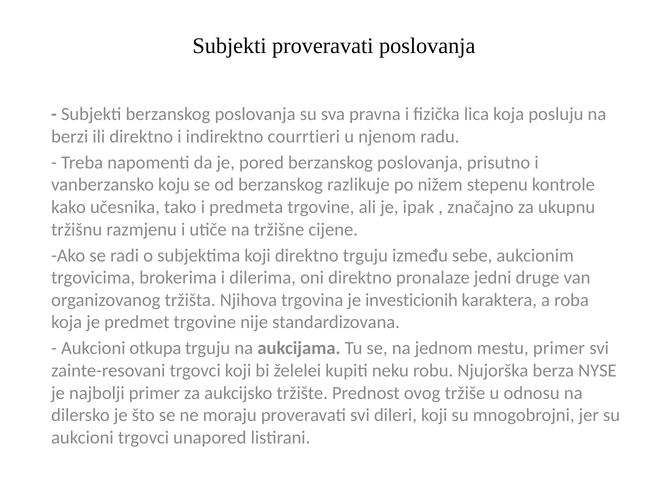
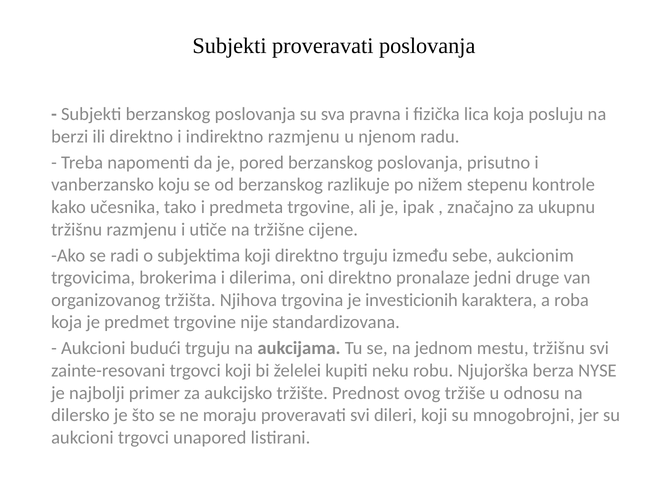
indirektno courrtieri: courrtieri -> razmjenu
otkupa: otkupa -> budući
mestu primer: primer -> tržišnu
